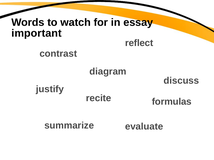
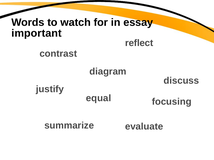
recite: recite -> equal
formulas: formulas -> focusing
